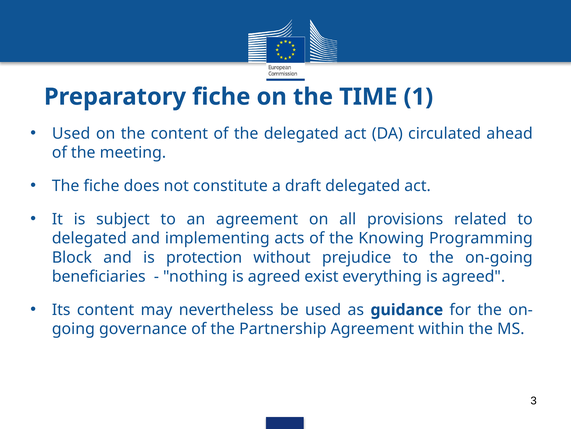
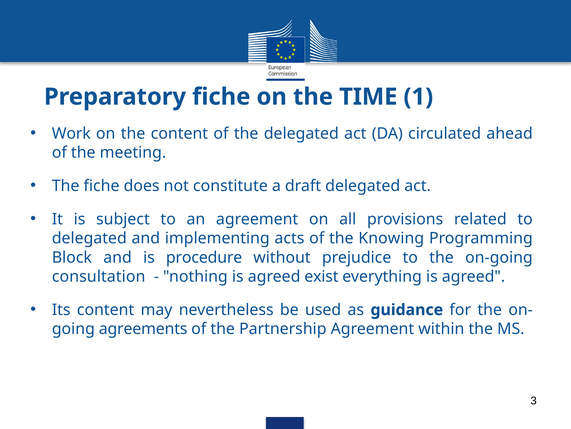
Used at (71, 133): Used -> Work
protection: protection -> procedure
beneficiaries: beneficiaries -> consultation
governance: governance -> agreements
